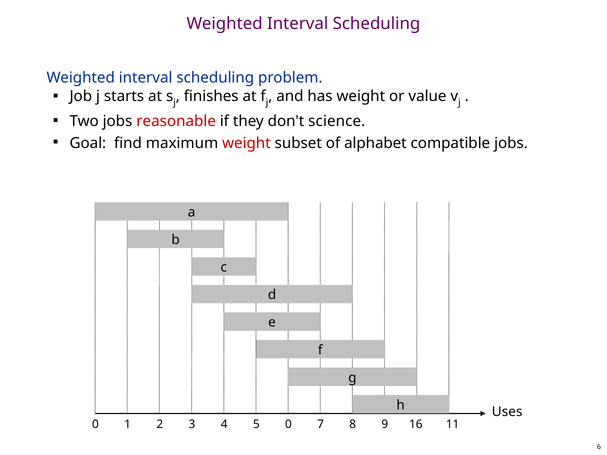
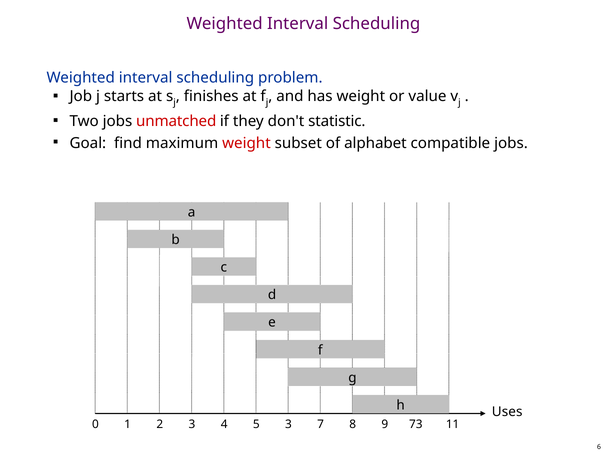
reasonable: reasonable -> unmatched
science: science -> statistic
5 0: 0 -> 3
16: 16 -> 73
